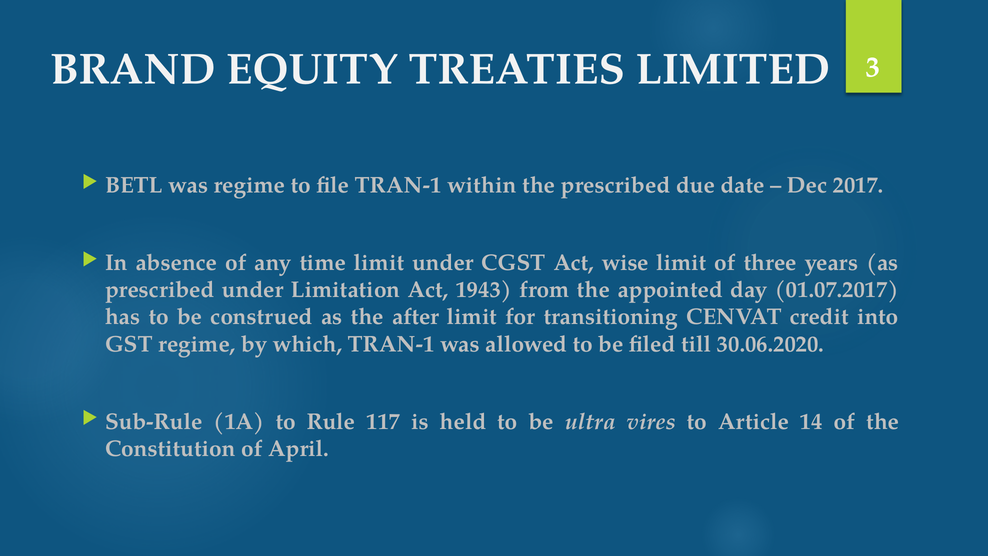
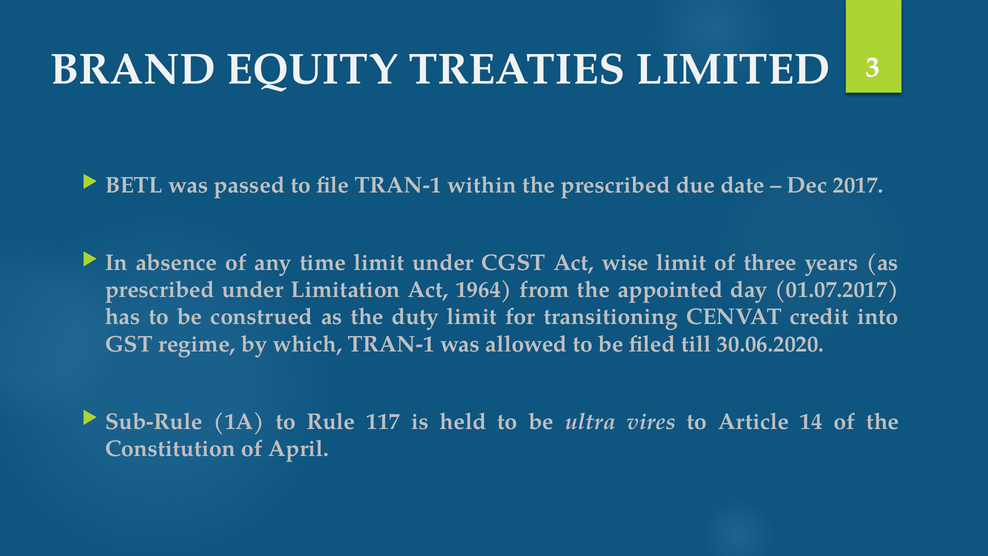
was regime: regime -> passed
1943: 1943 -> 1964
after: after -> duty
